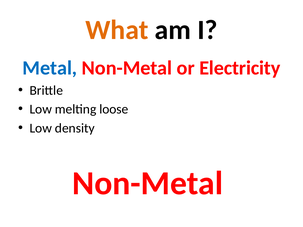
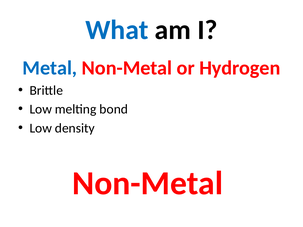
What colour: orange -> blue
Electricity: Electricity -> Hydrogen
loose: loose -> bond
